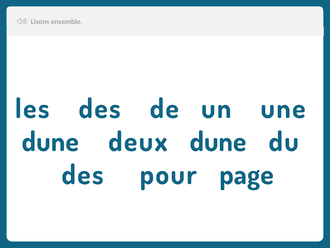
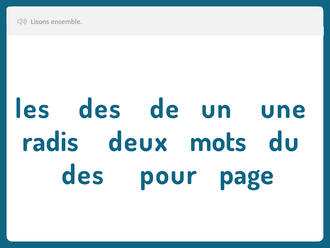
dune at (50, 142): dune -> radis
deux dune: dune -> mots
